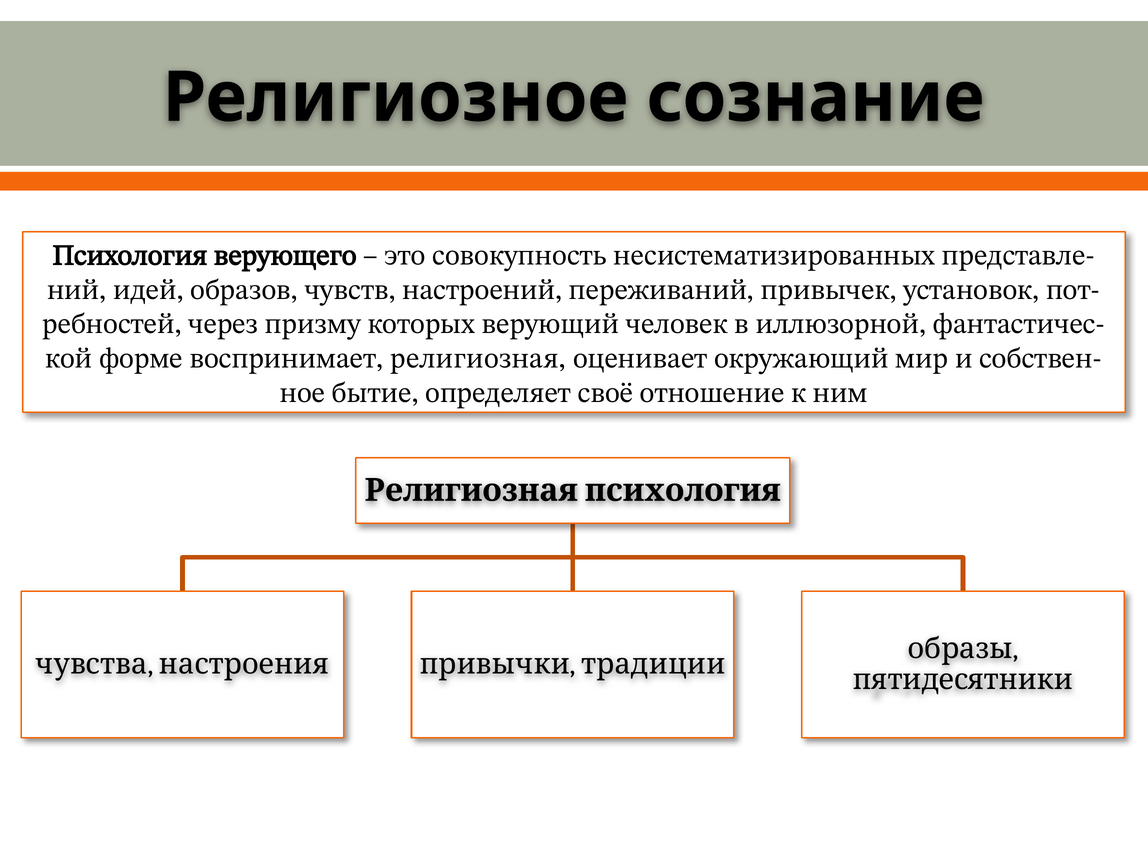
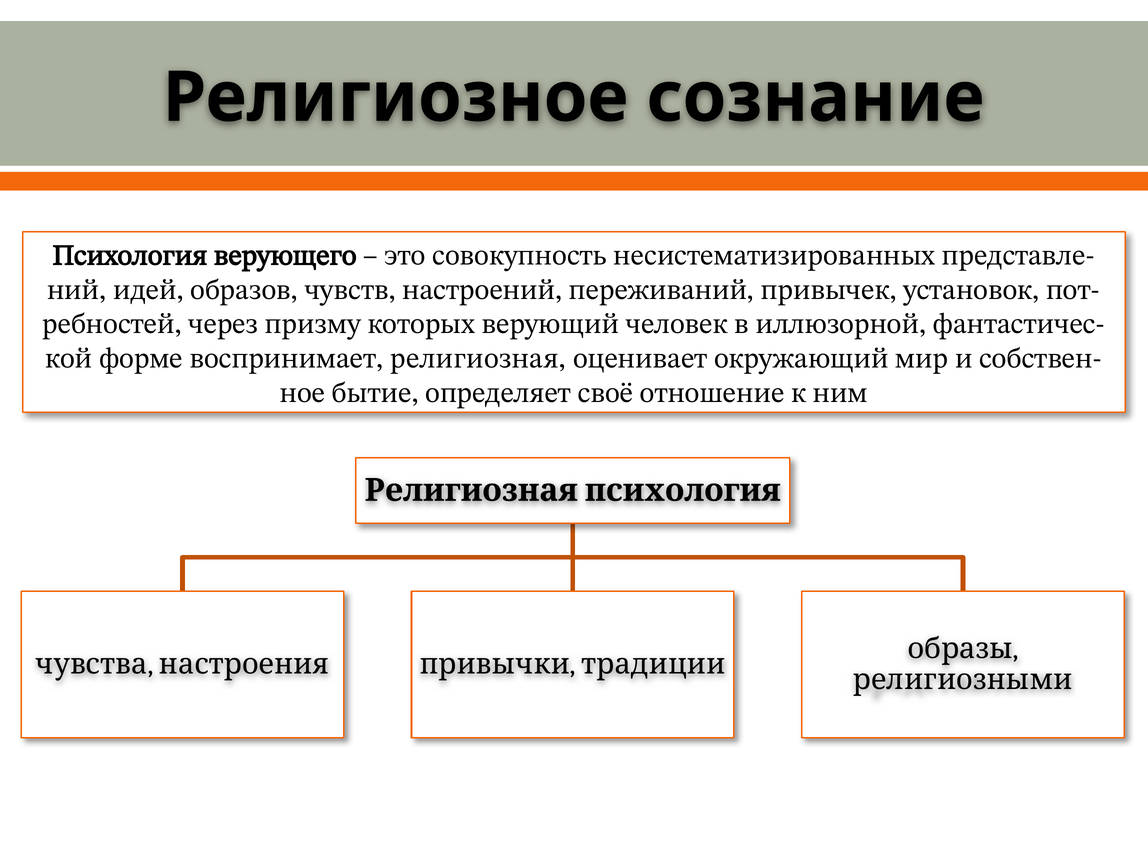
пятидесятники: пятидесятники -> религиозными
